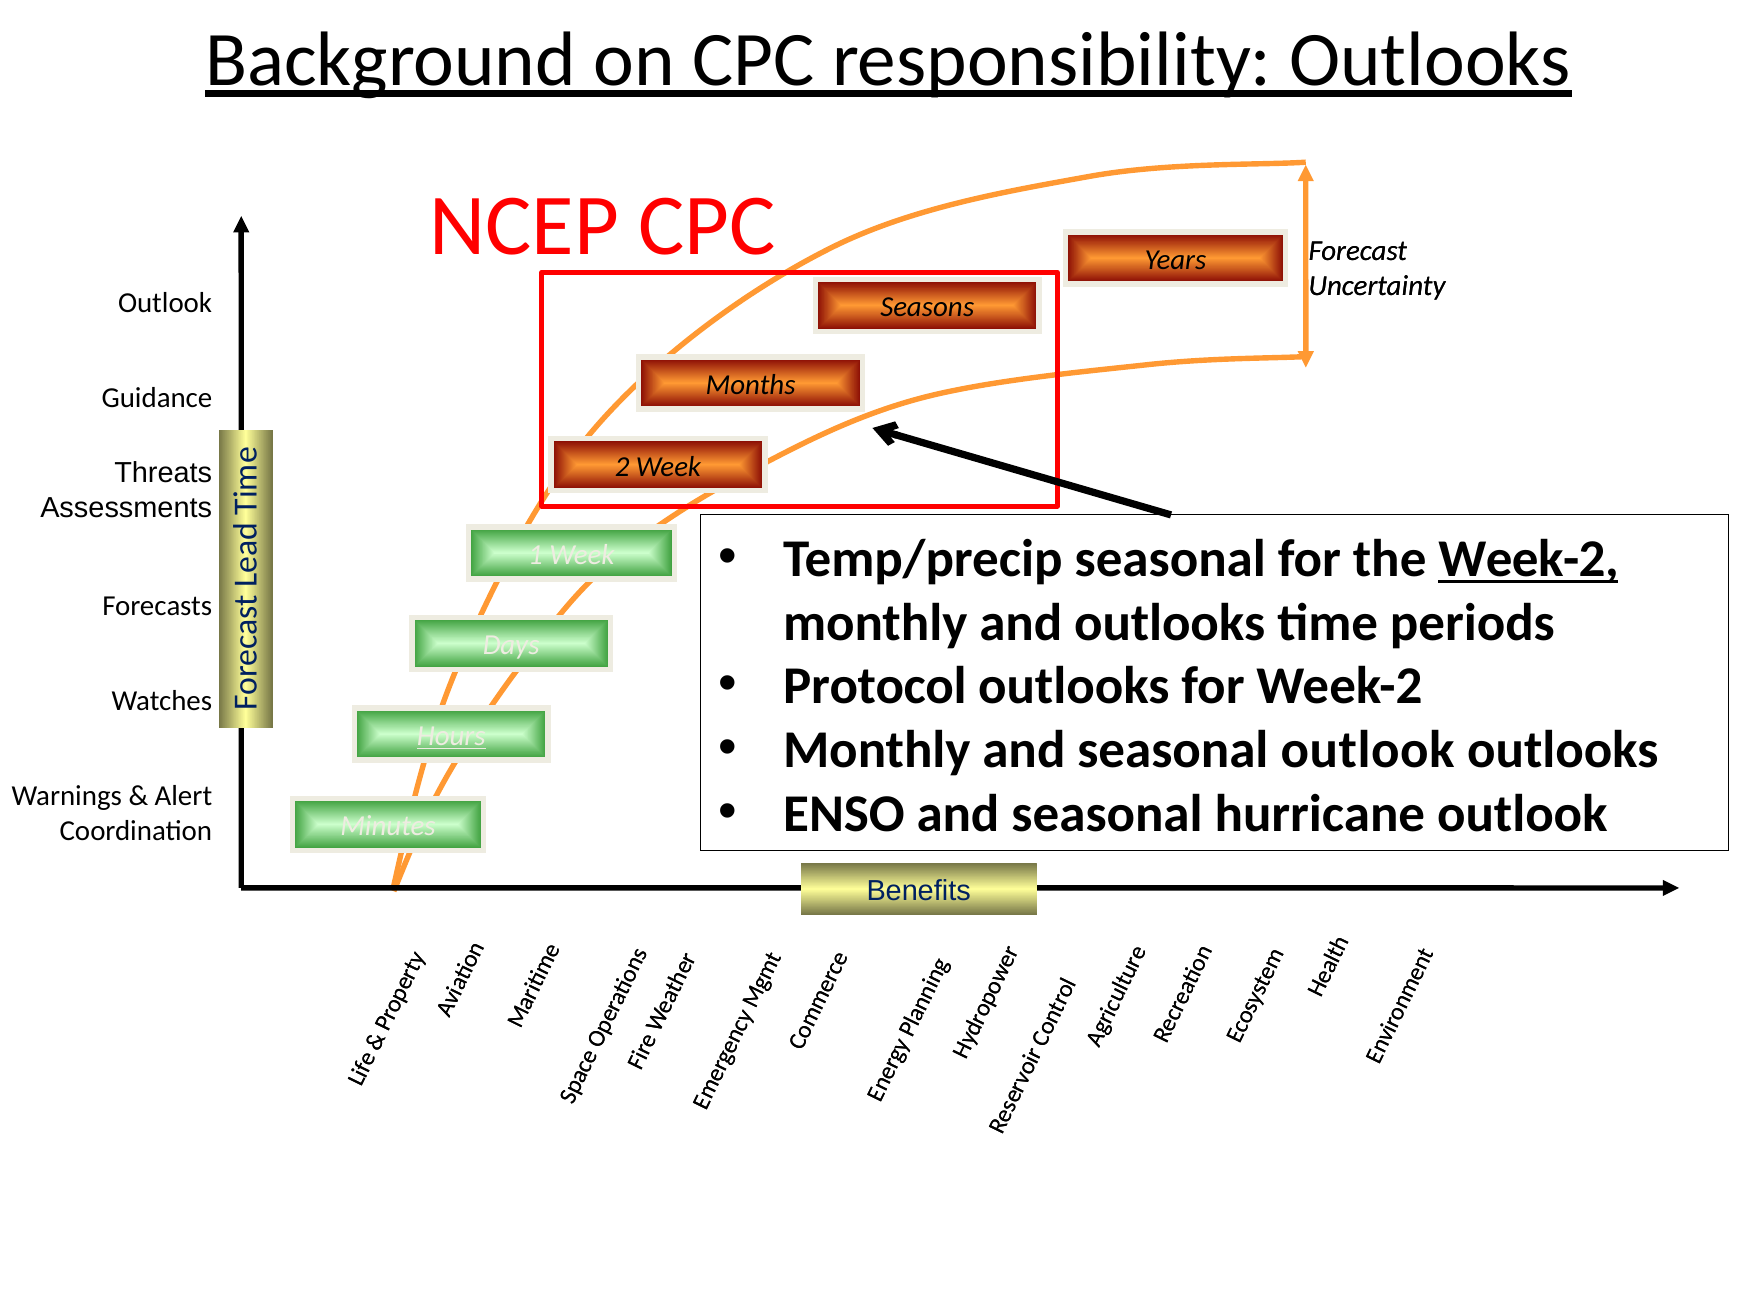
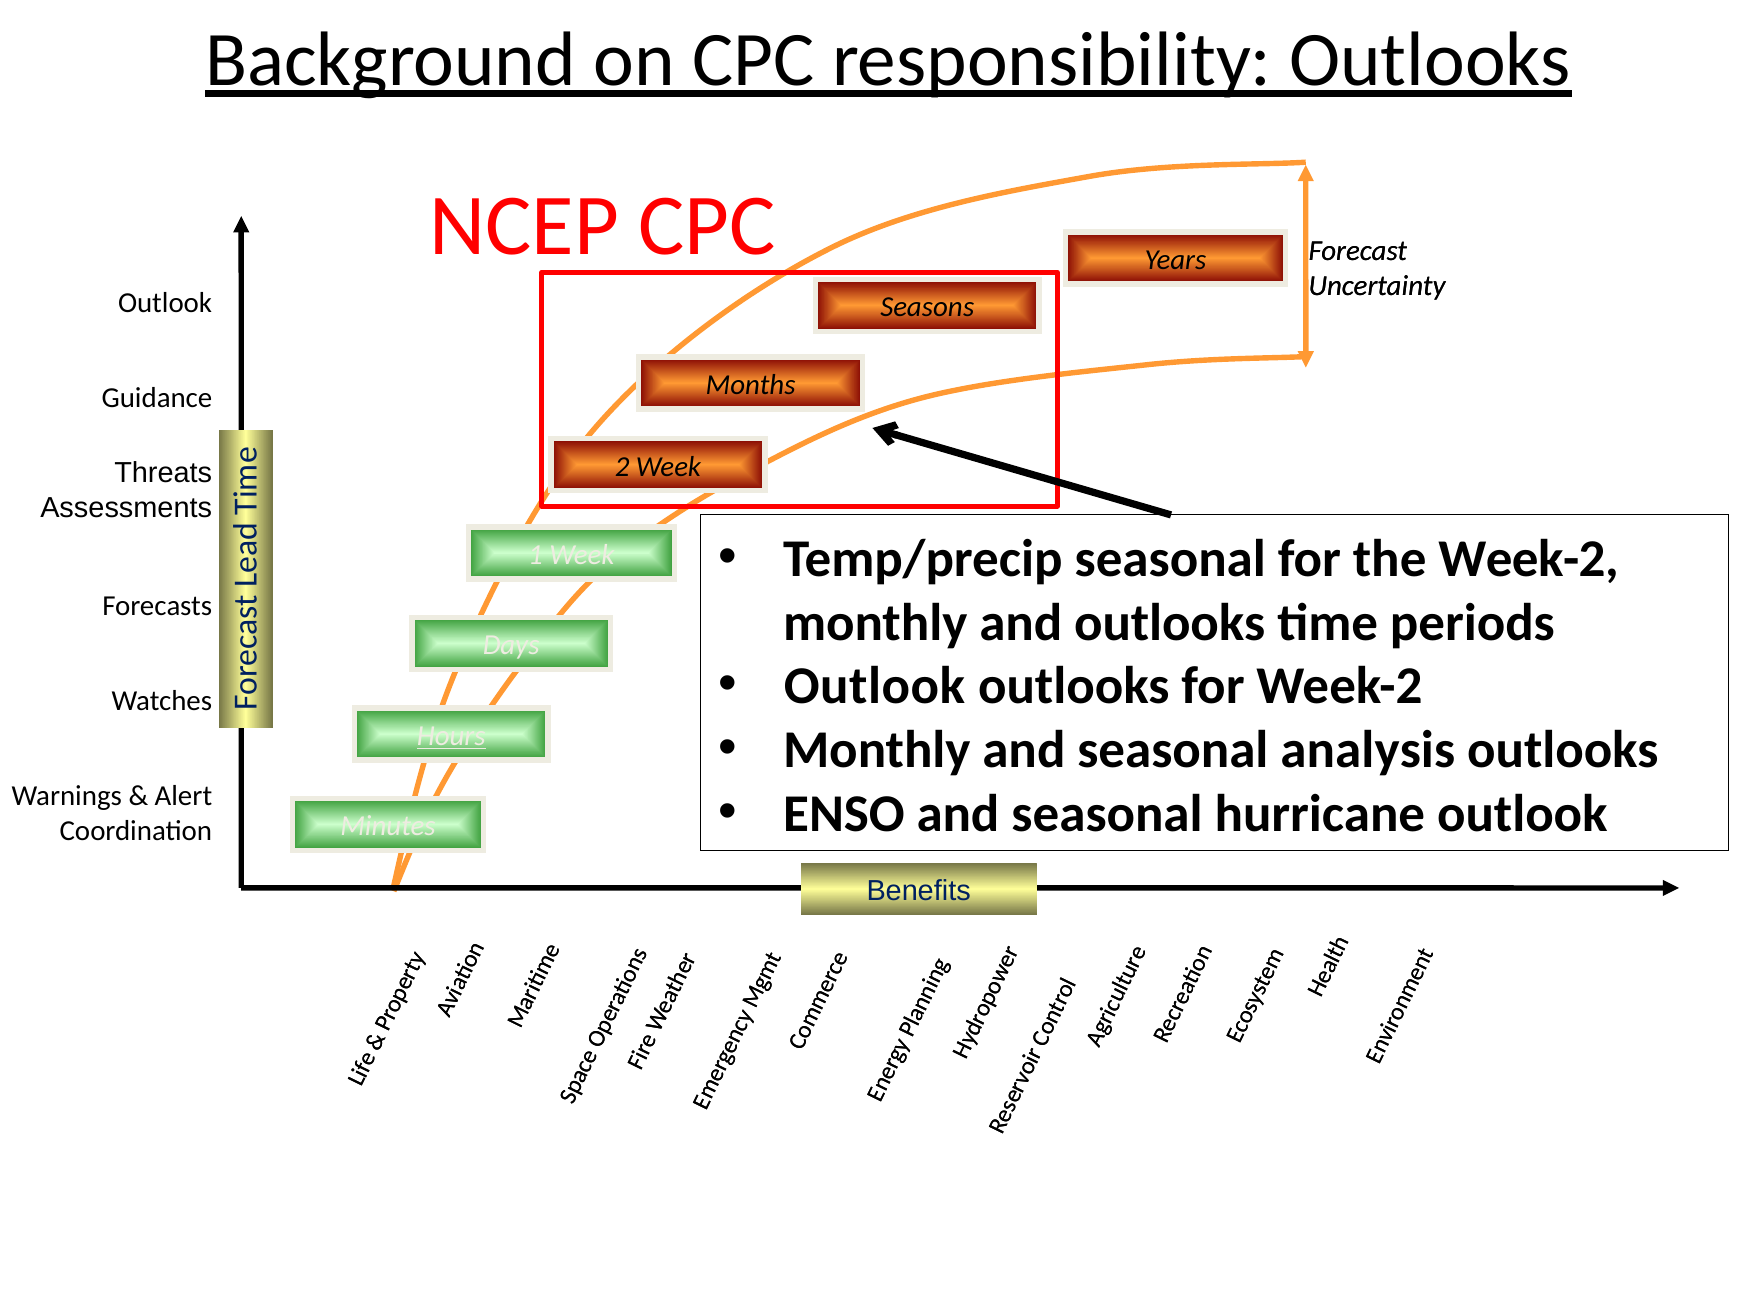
Week-2 at (1528, 559) underline: present -> none
Protocol at (875, 687): Protocol -> Outlook
seasonal outlook: outlook -> analysis
